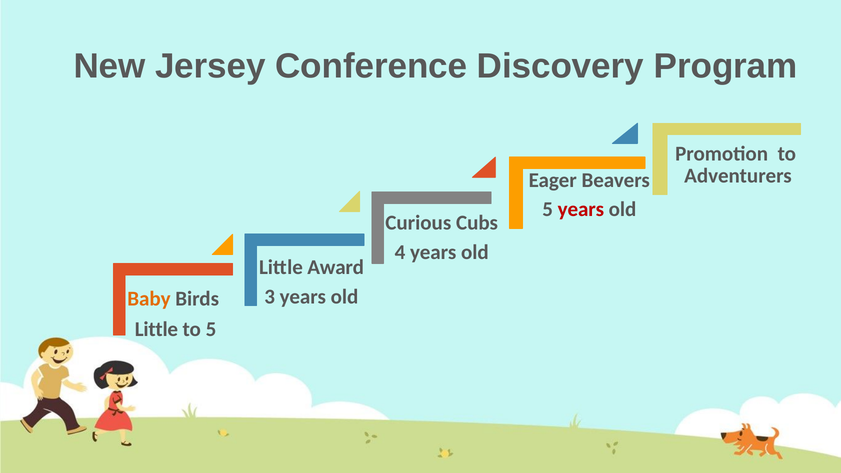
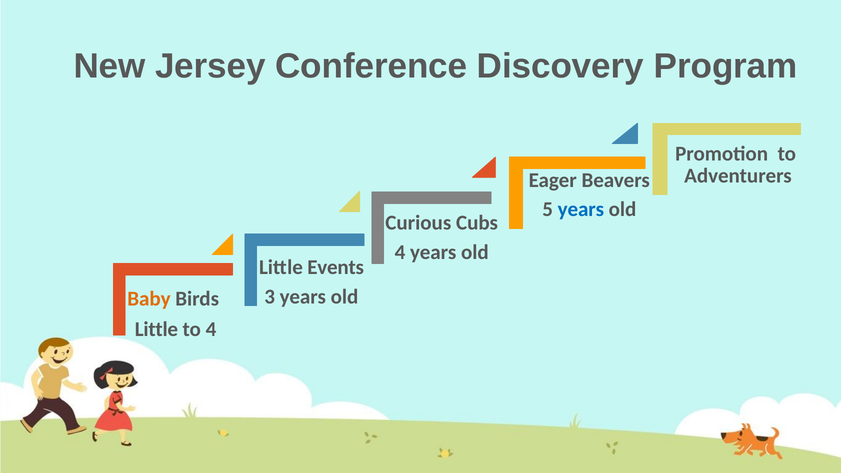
years at (581, 210) colour: red -> blue
Award: Award -> Events
to 5: 5 -> 4
